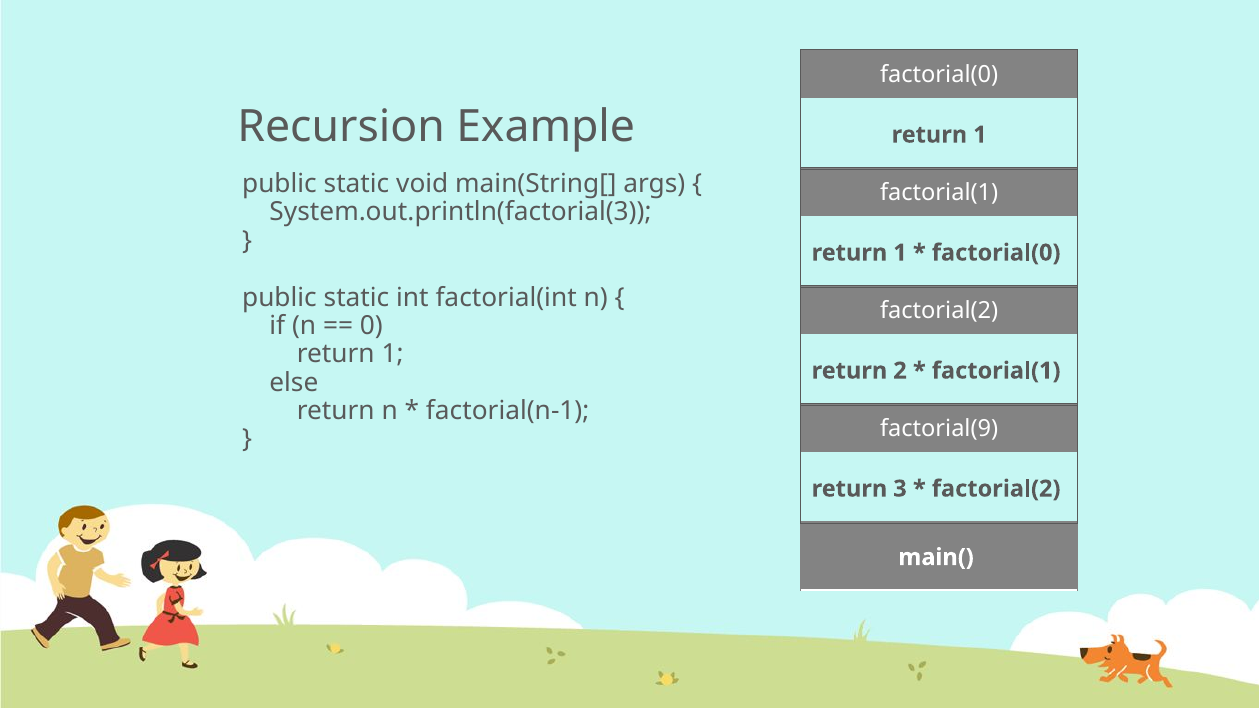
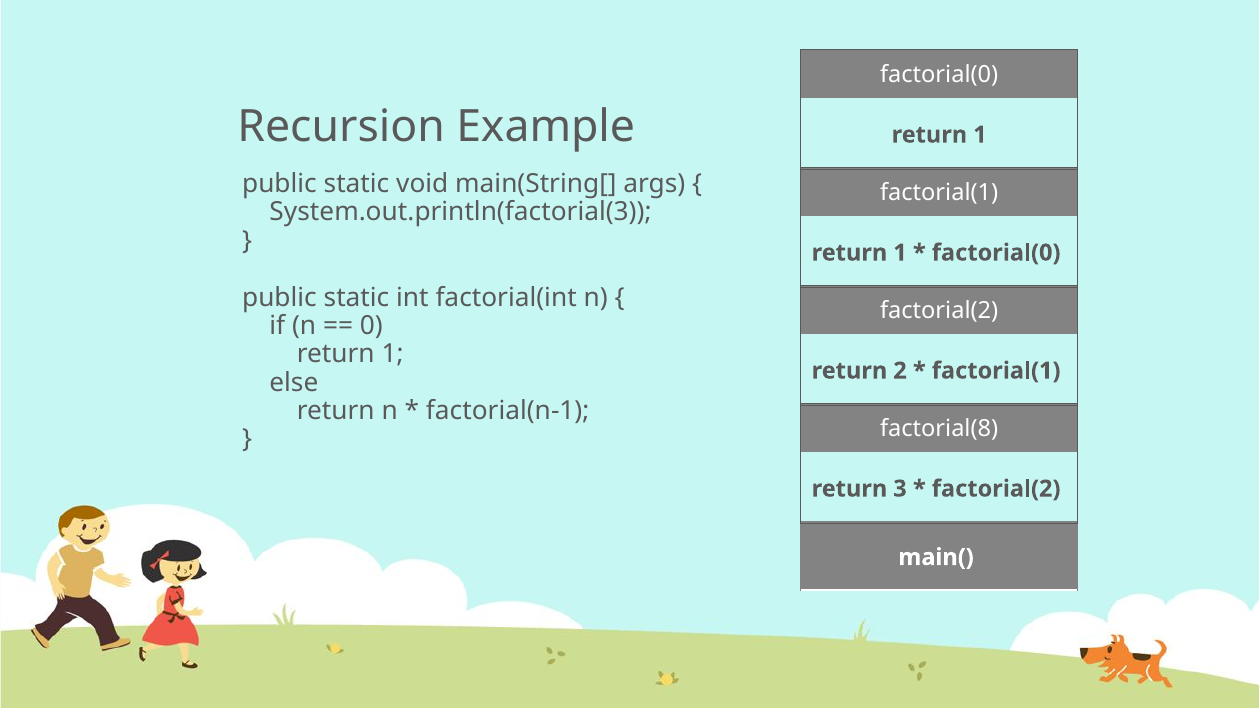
factorial(9: factorial(9 -> factorial(8
